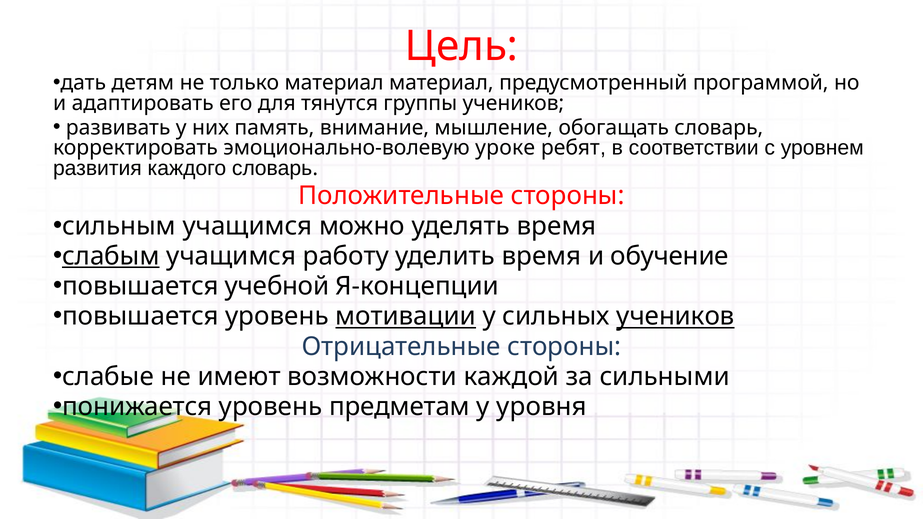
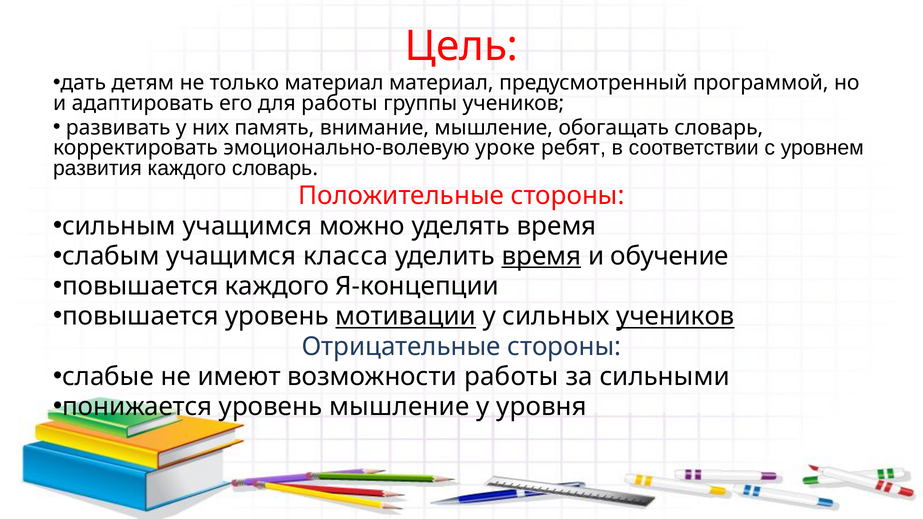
для тянутся: тянутся -> работы
слабым underline: present -> none
работу: работу -> класса
время at (541, 256) underline: none -> present
повышается учебной: учебной -> каждого
возможности каждой: каждой -> работы
уровень предметам: предметам -> мышление
